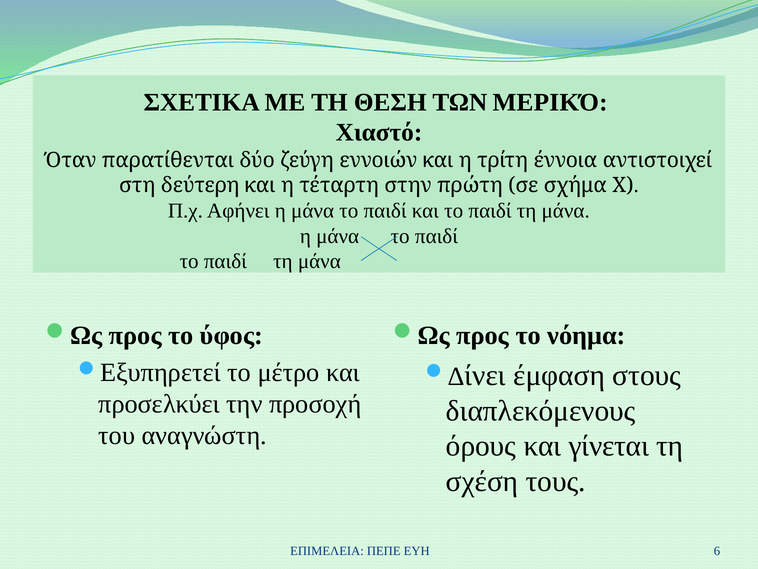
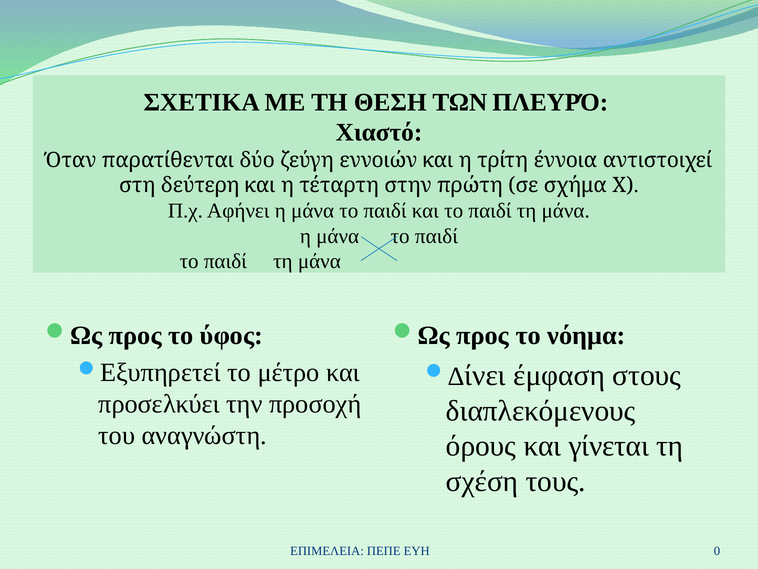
ΜΕΡΙΚΌ: ΜΕΡΙΚΌ -> ΠΛΕΥΡΌ
6: 6 -> 0
